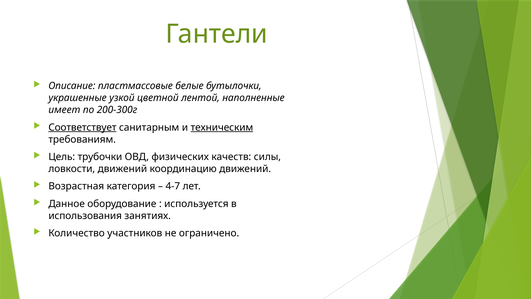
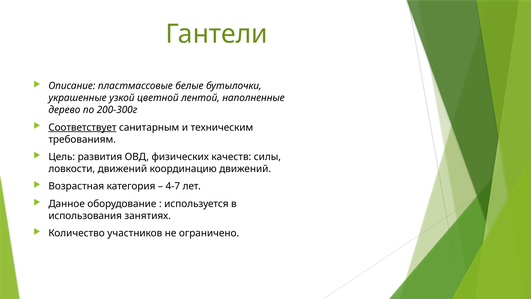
имеет: имеет -> дерево
техническим underline: present -> none
трубочки: трубочки -> развития
